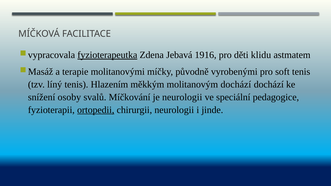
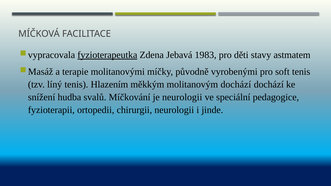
1916: 1916 -> 1983
klidu: klidu -> stavy
osoby: osoby -> hudba
ortopedii underline: present -> none
